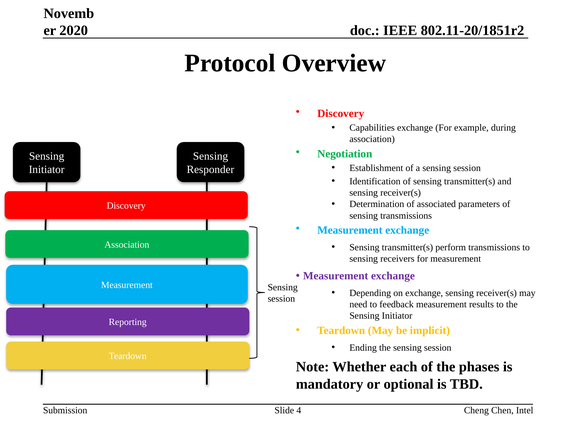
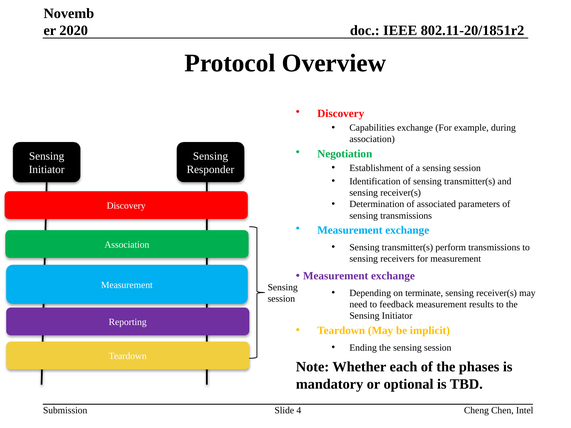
on exchange: exchange -> terminate
